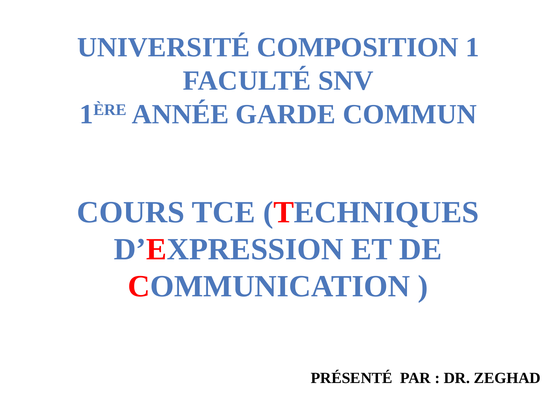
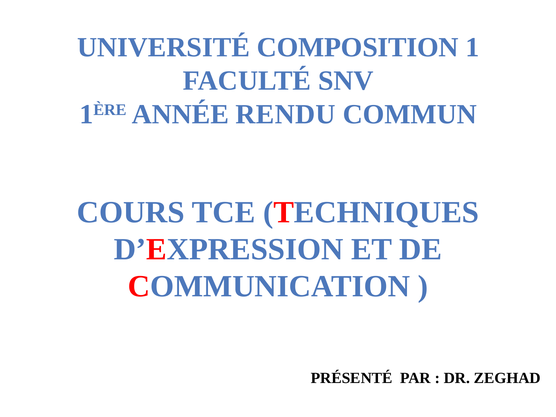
GARDE: GARDE -> RENDU
